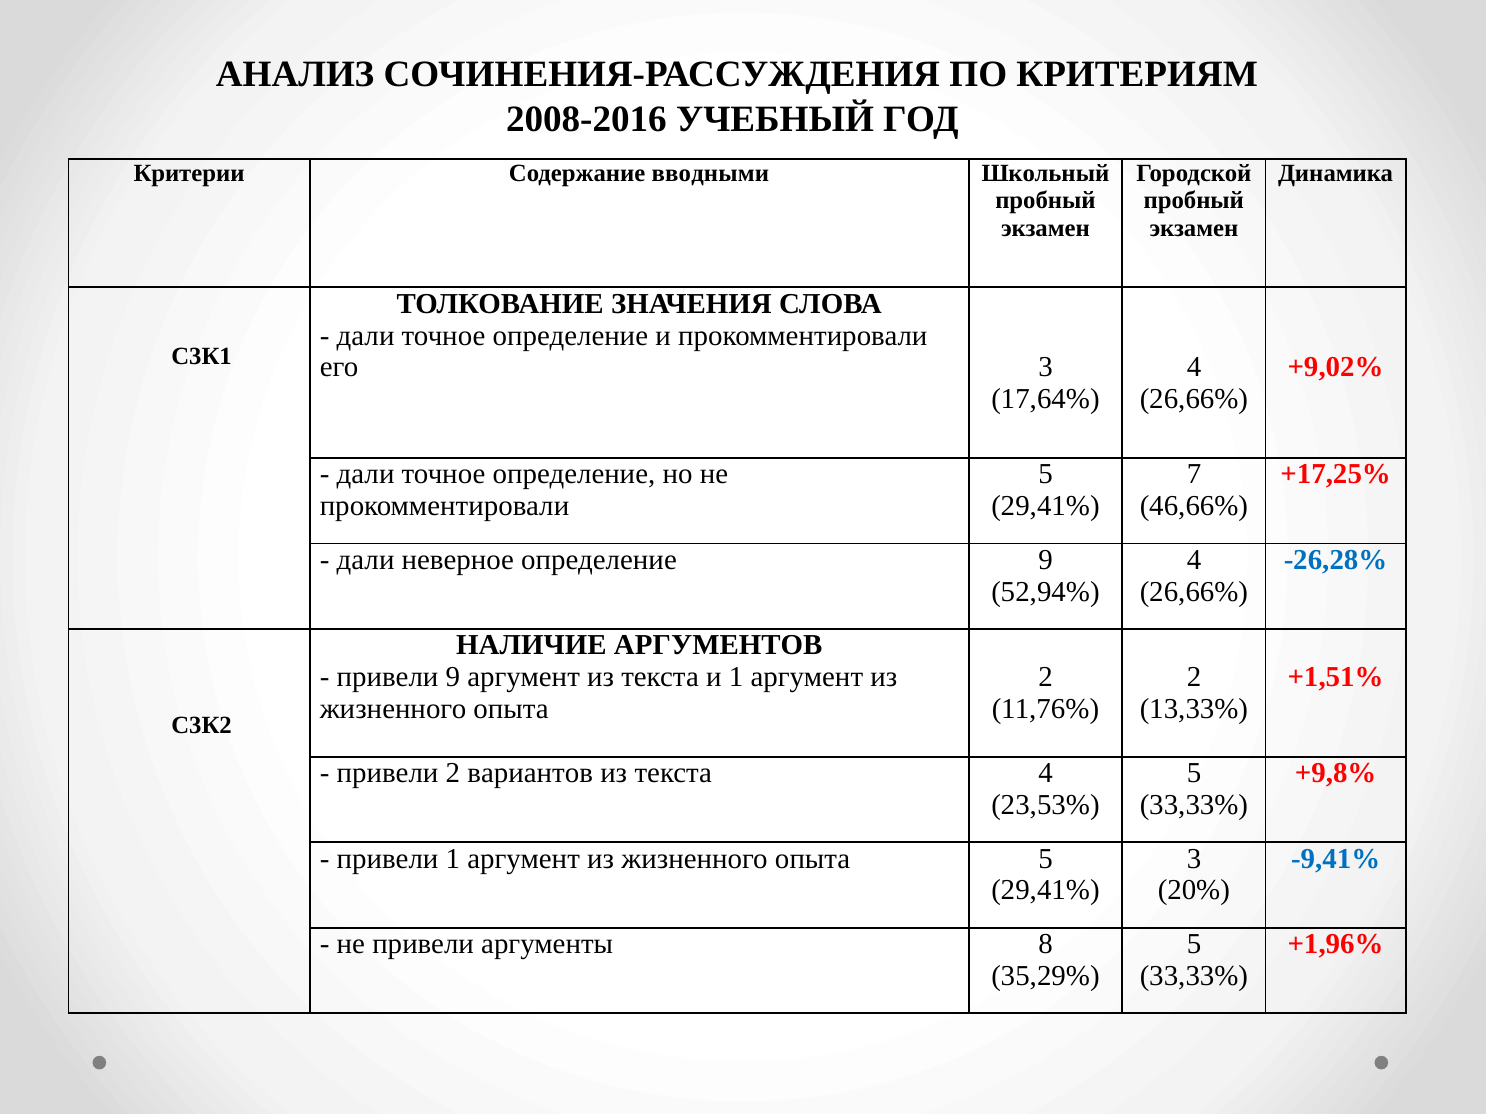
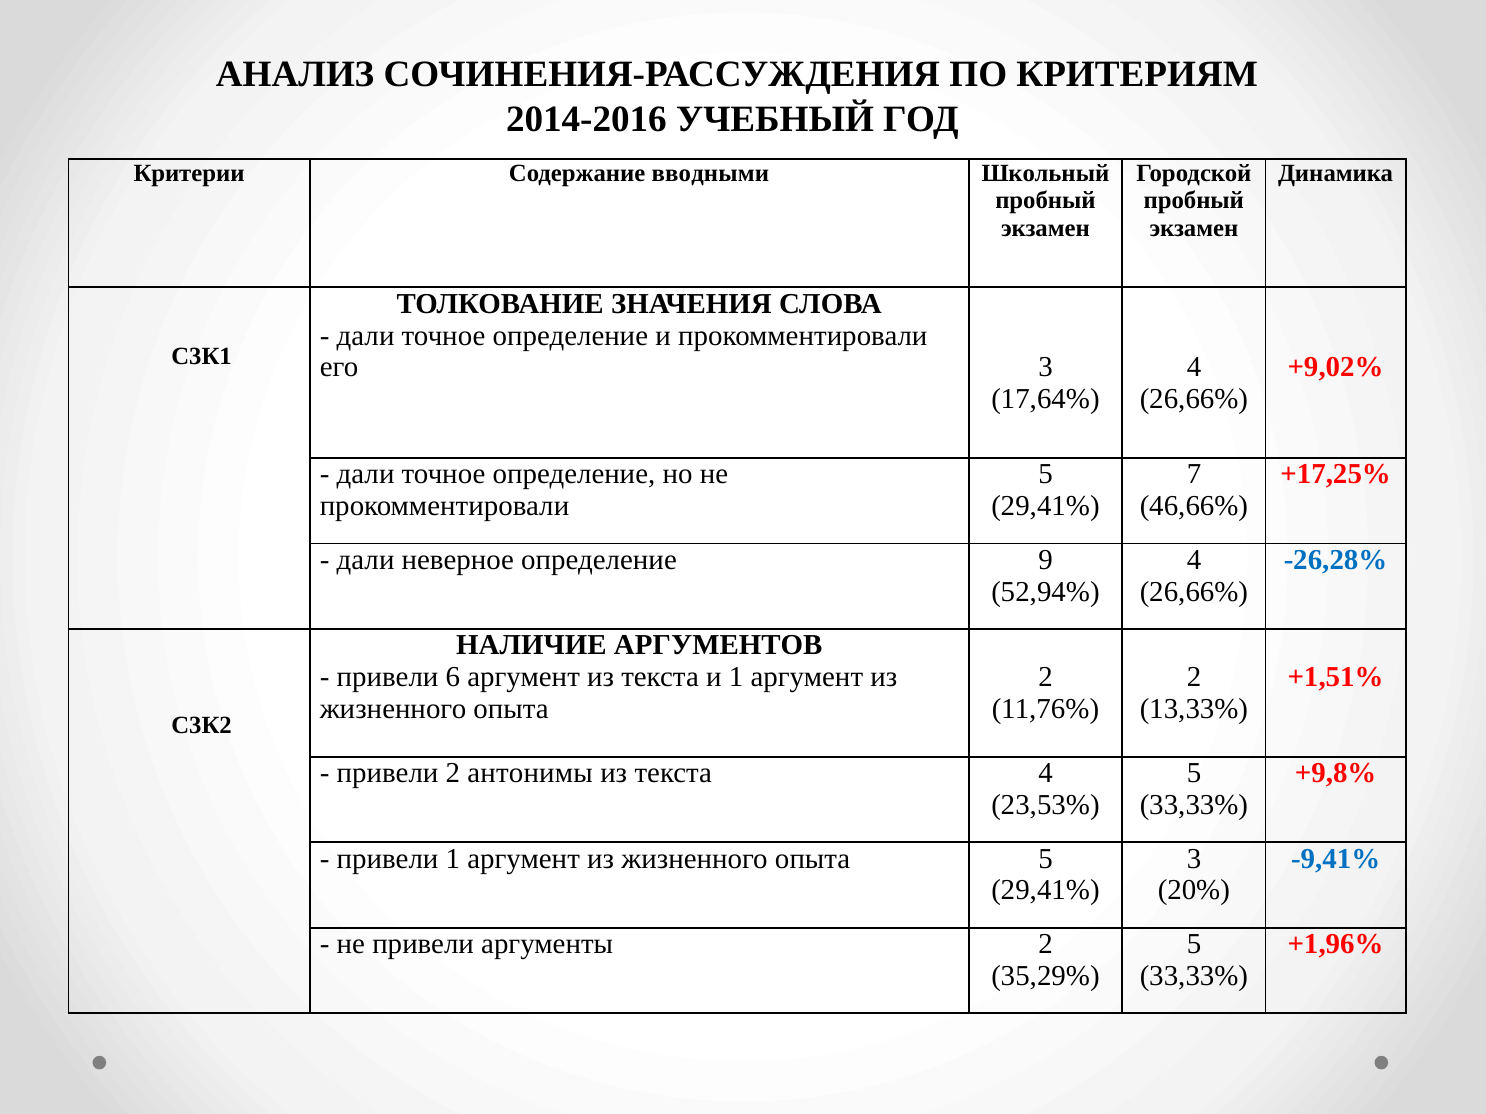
2008-2016: 2008-2016 -> 2014-2016
привели 9: 9 -> 6
вариантов: вариантов -> антонимы
аргументы 8: 8 -> 2
